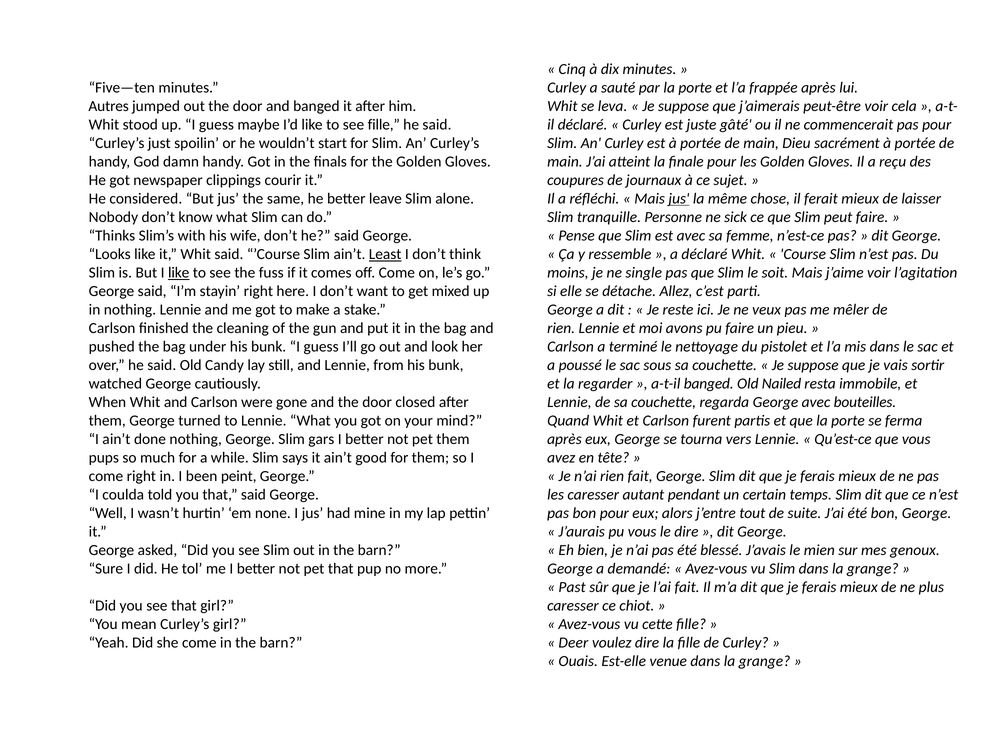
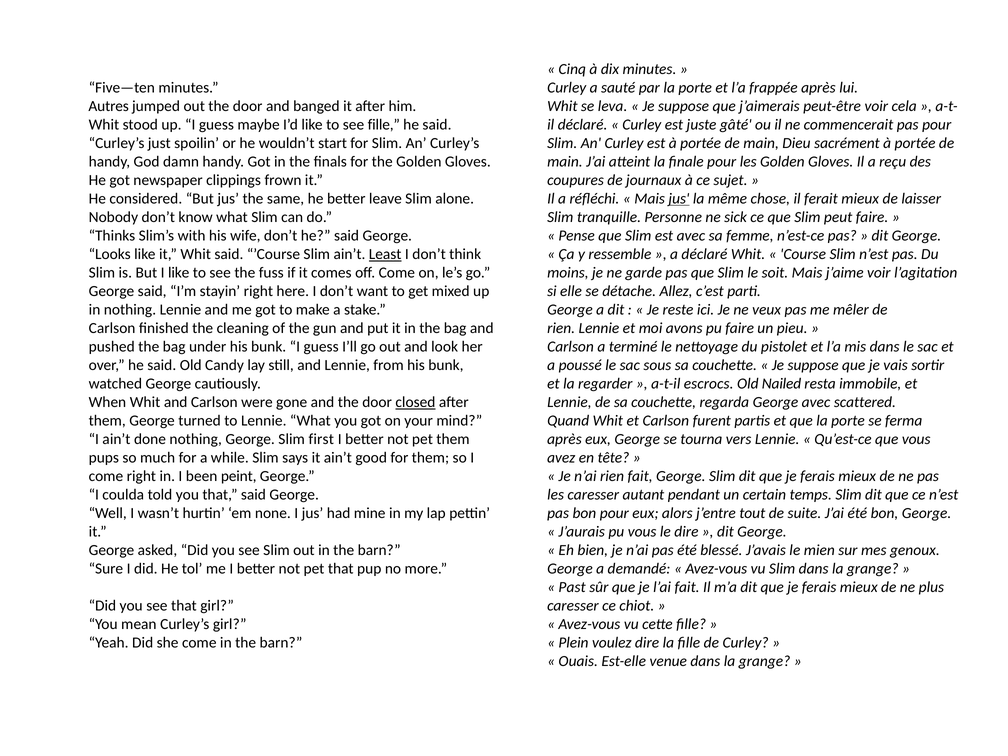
courir: courir -> frown
single: single -> garde
like at (179, 273) underline: present -> none
a-t-il banged: banged -> escrocs
bouteilles: bouteilles -> scattered
closed underline: none -> present
gars: gars -> first
Deer: Deer -> Plein
